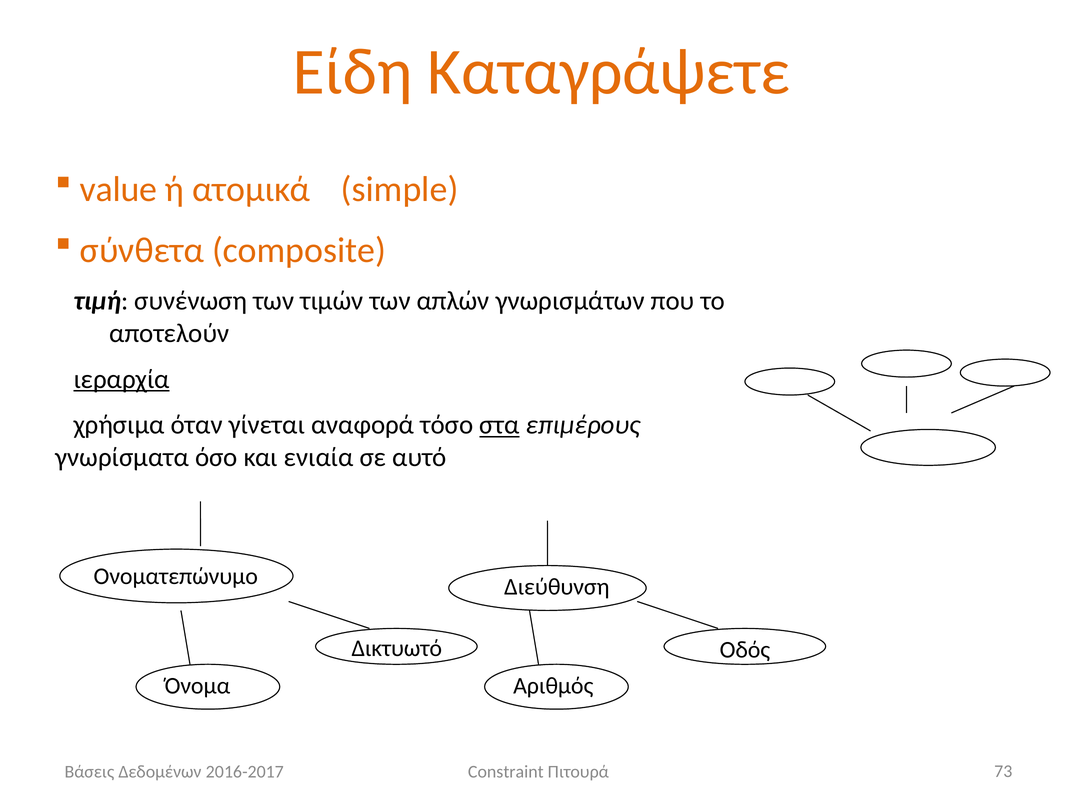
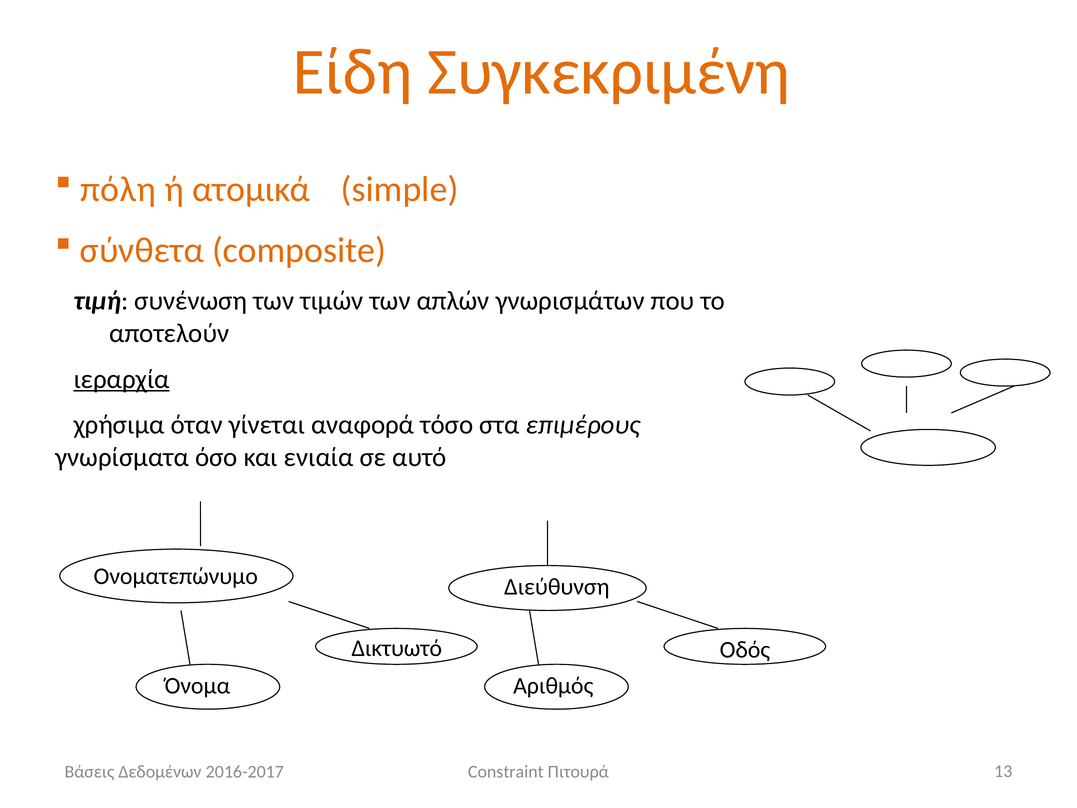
Καταγράψετε: Καταγράψετε -> Συγκεκριμένη
value: value -> πόλη
στα underline: present -> none
73: 73 -> 13
